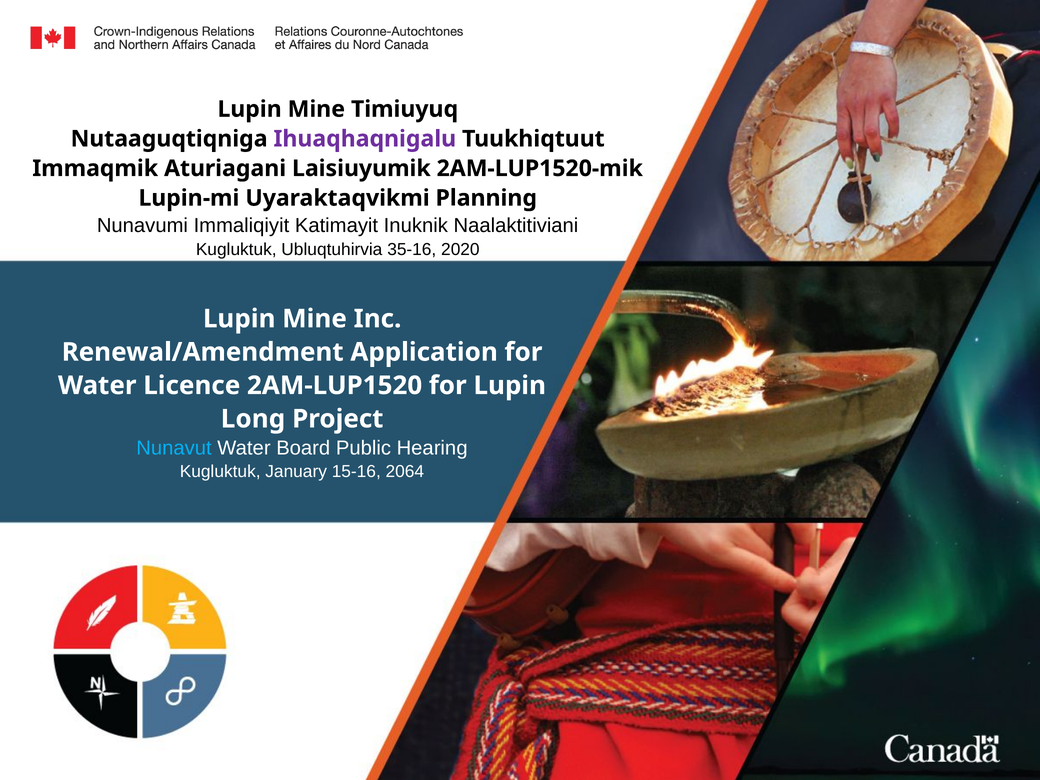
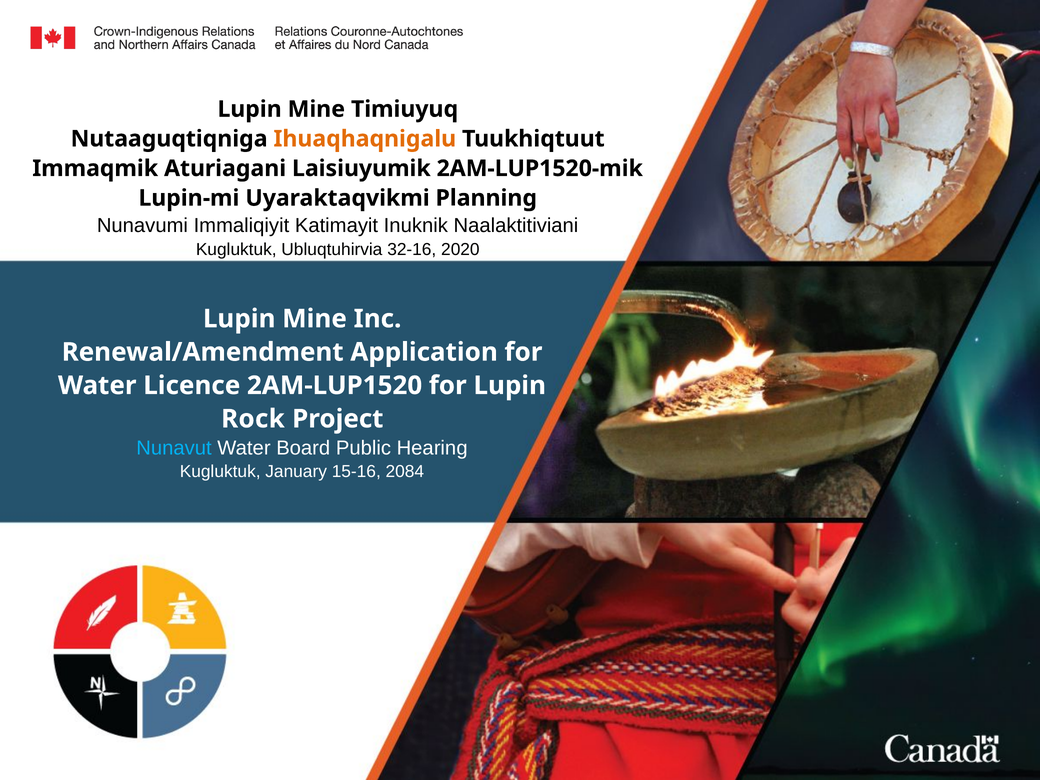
Ihuaqhaqnigalu colour: purple -> orange
35-16: 35-16 -> 32-16
Long: Long -> Rock
2064: 2064 -> 2084
